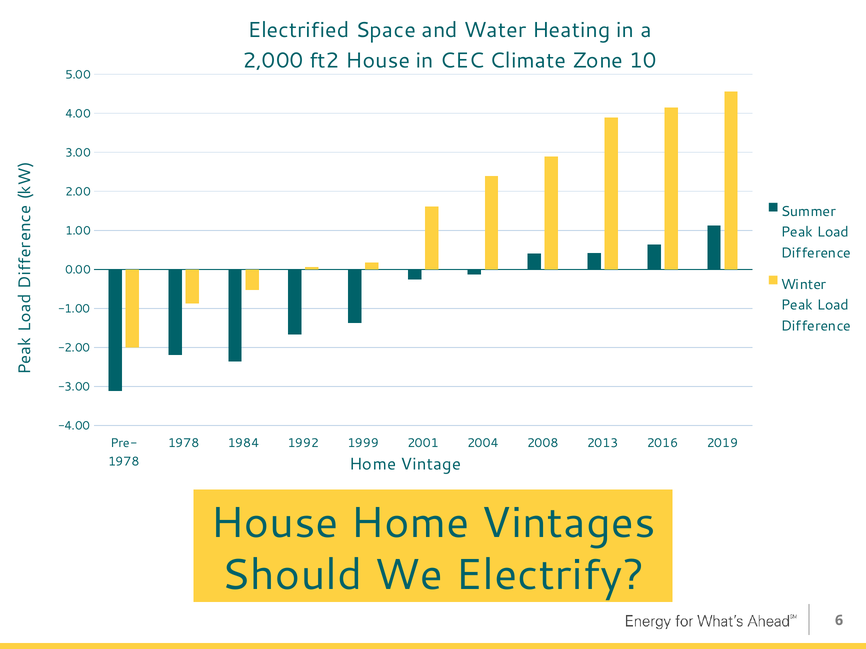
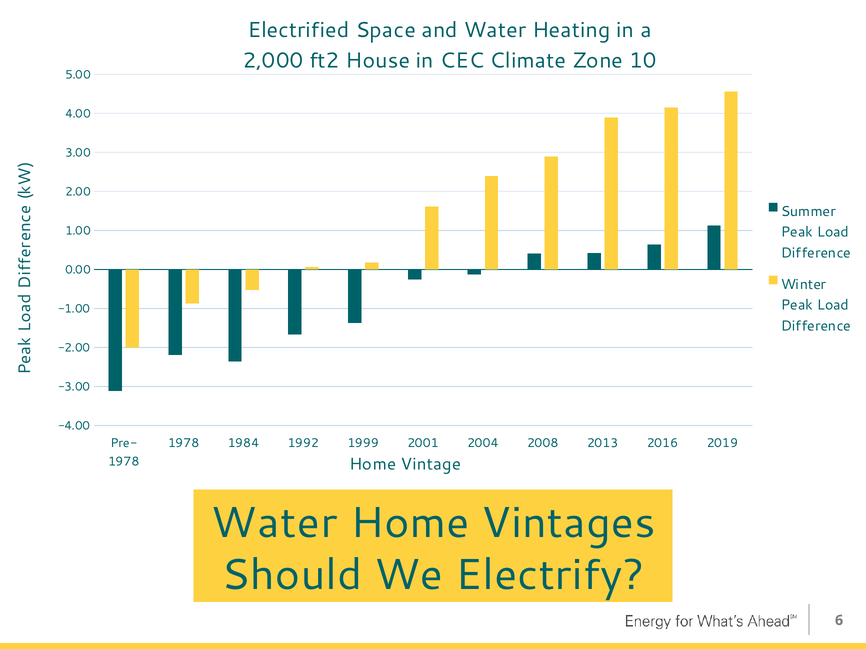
House at (274, 523): House -> Water
